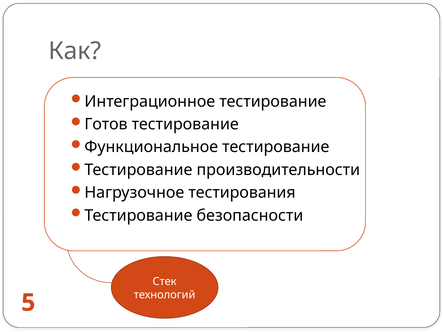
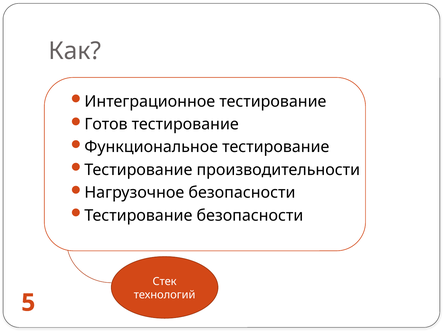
Нагрузочное тестирования: тестирования -> безопасности
